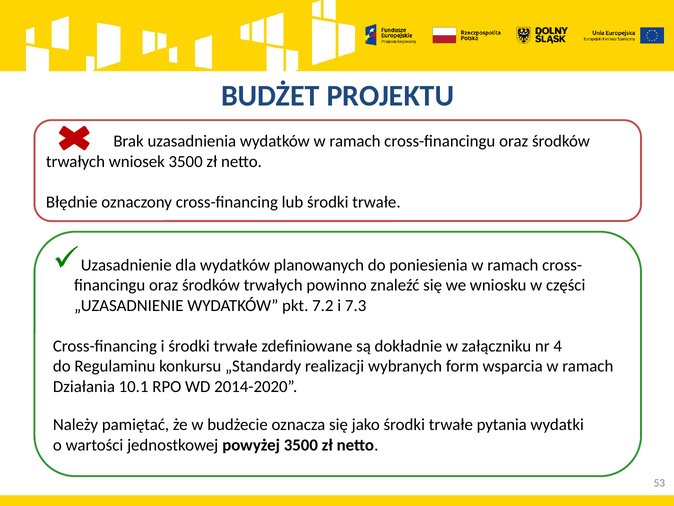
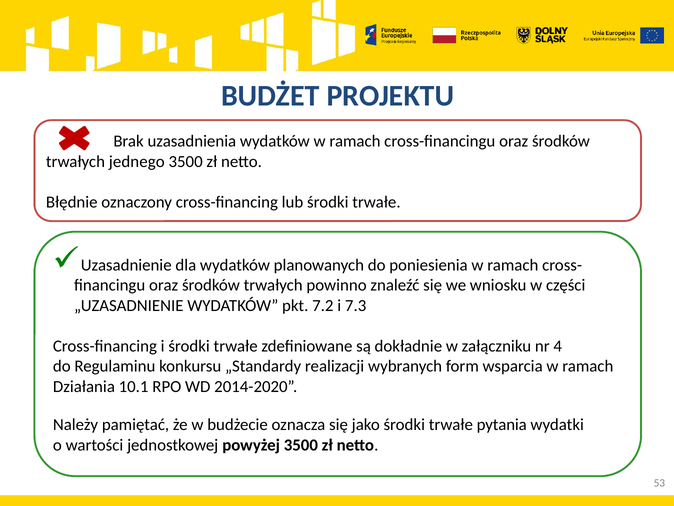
wniosek: wniosek -> jednego
